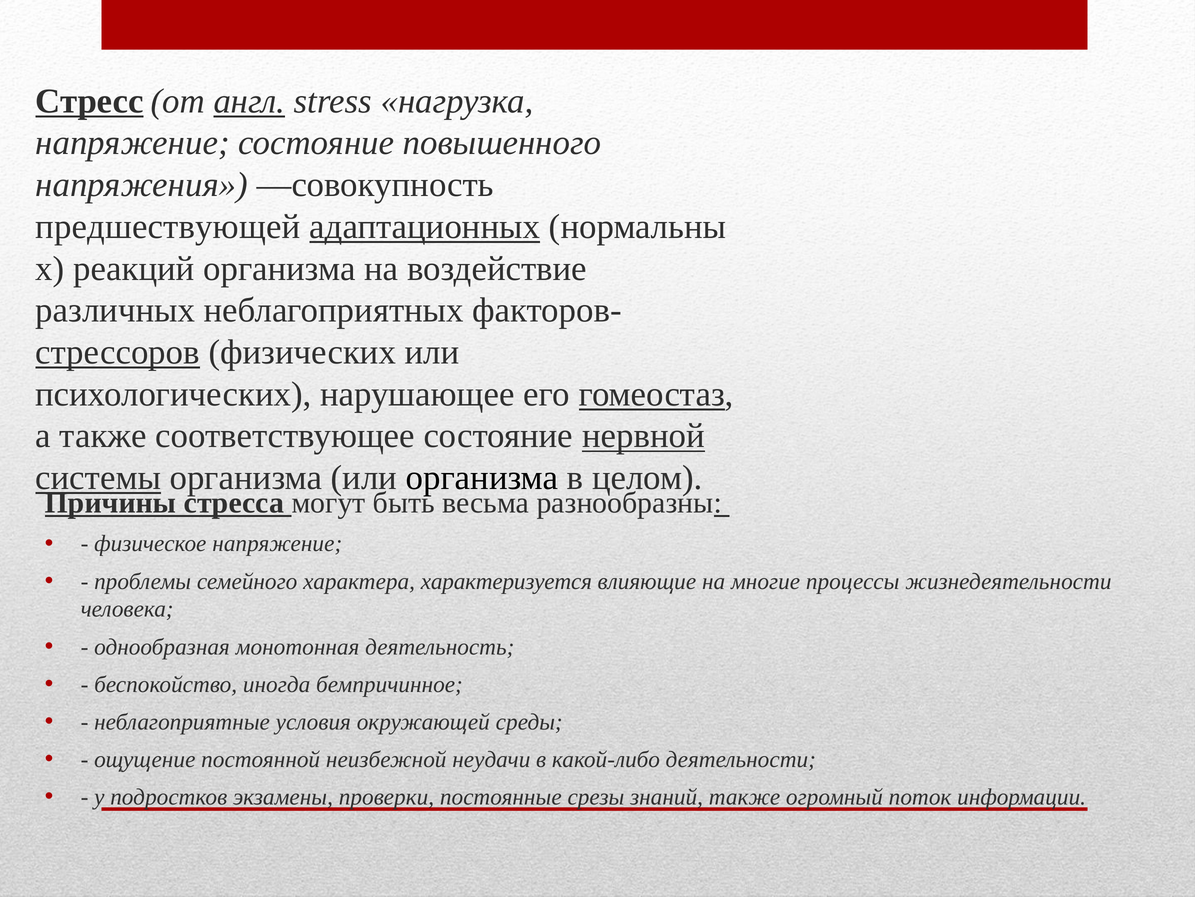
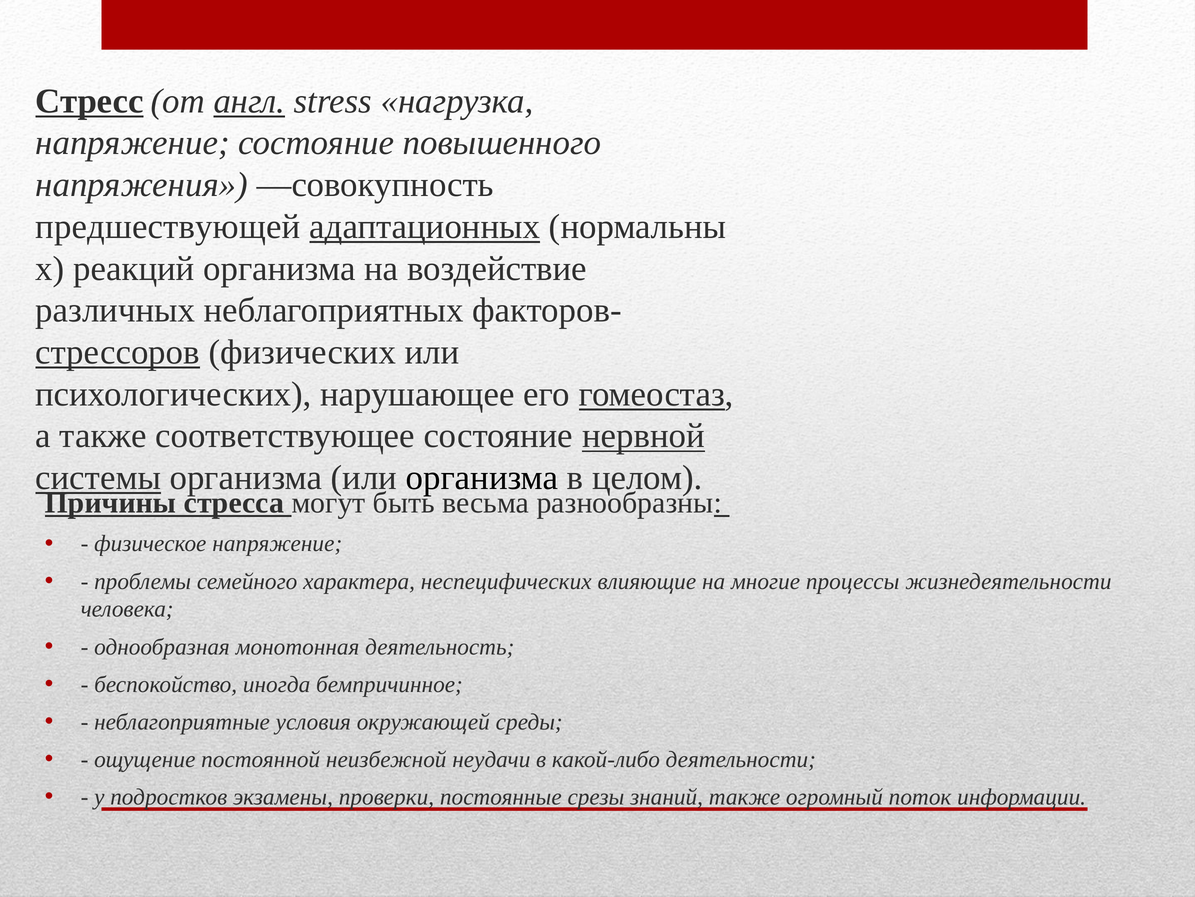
характеризуется: характеризуется -> неспецифических
